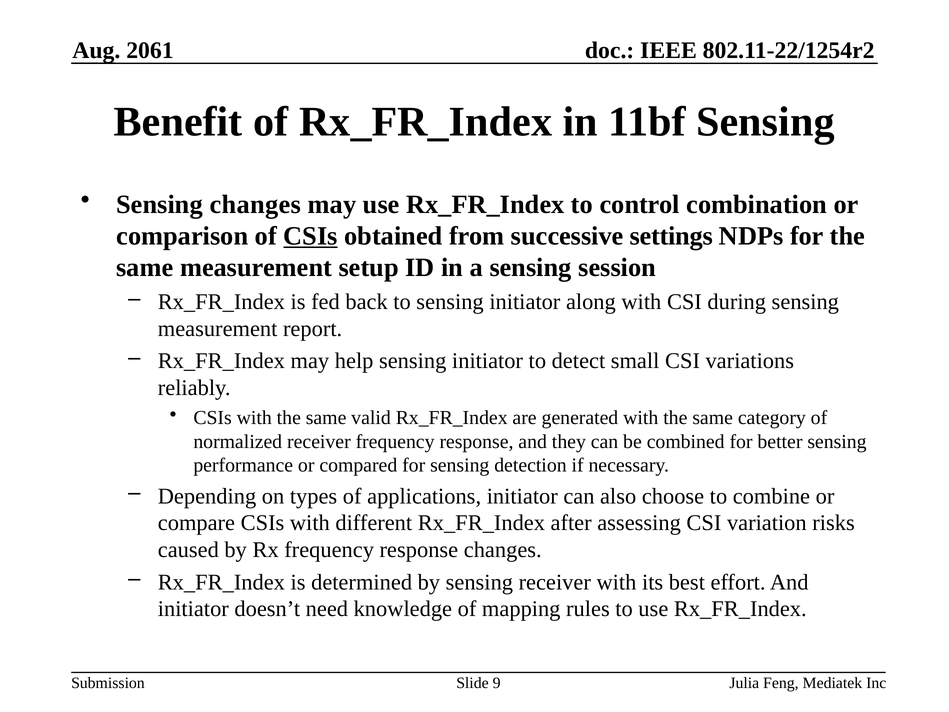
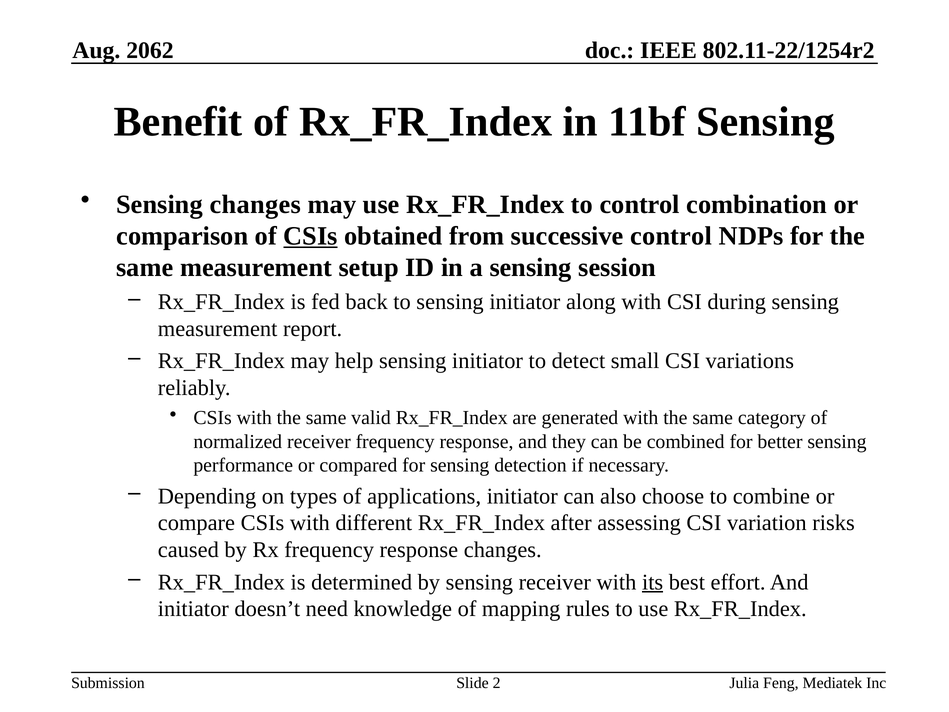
2061: 2061 -> 2062
successive settings: settings -> control
its underline: none -> present
9: 9 -> 2
